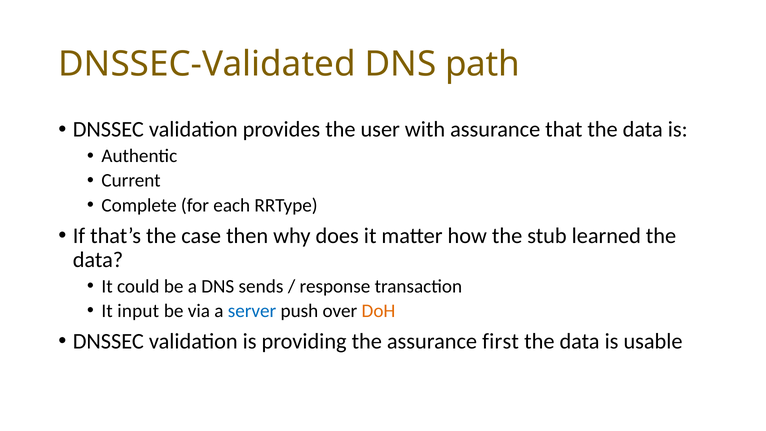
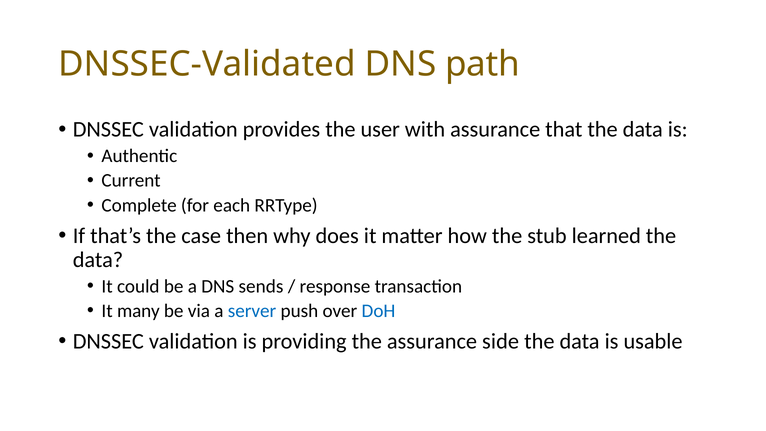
input: input -> many
DoH colour: orange -> blue
first: first -> side
